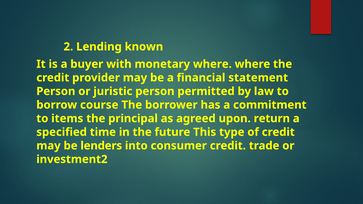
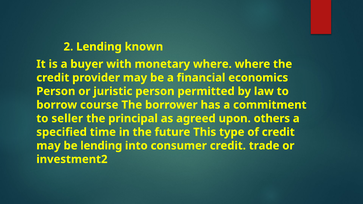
statement: statement -> economics
items: items -> seller
return: return -> others
be lenders: lenders -> lending
